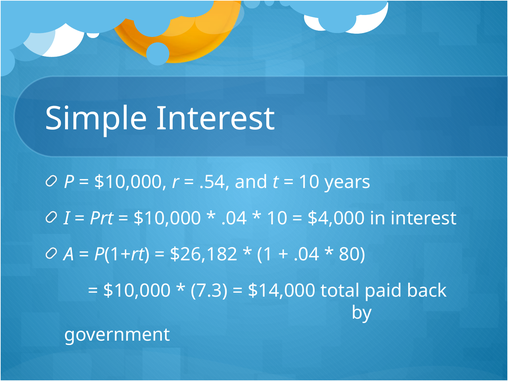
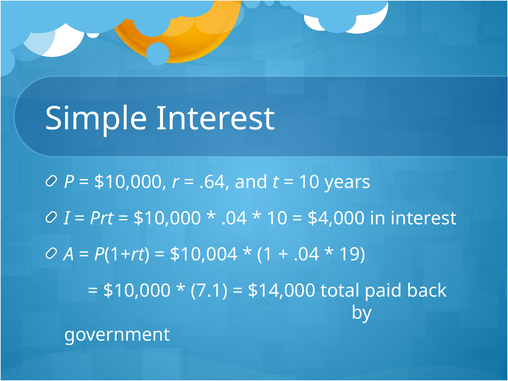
.54: .54 -> .64
$26,182: $26,182 -> $10,004
80: 80 -> 19
7.3: 7.3 -> 7.1
